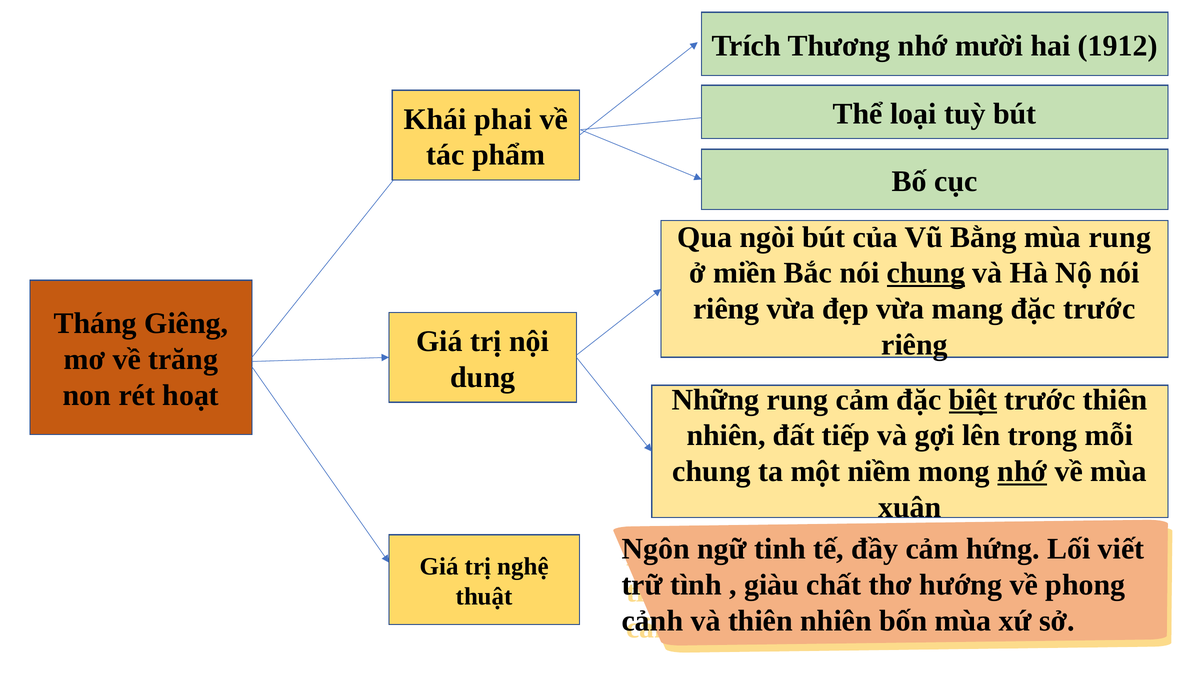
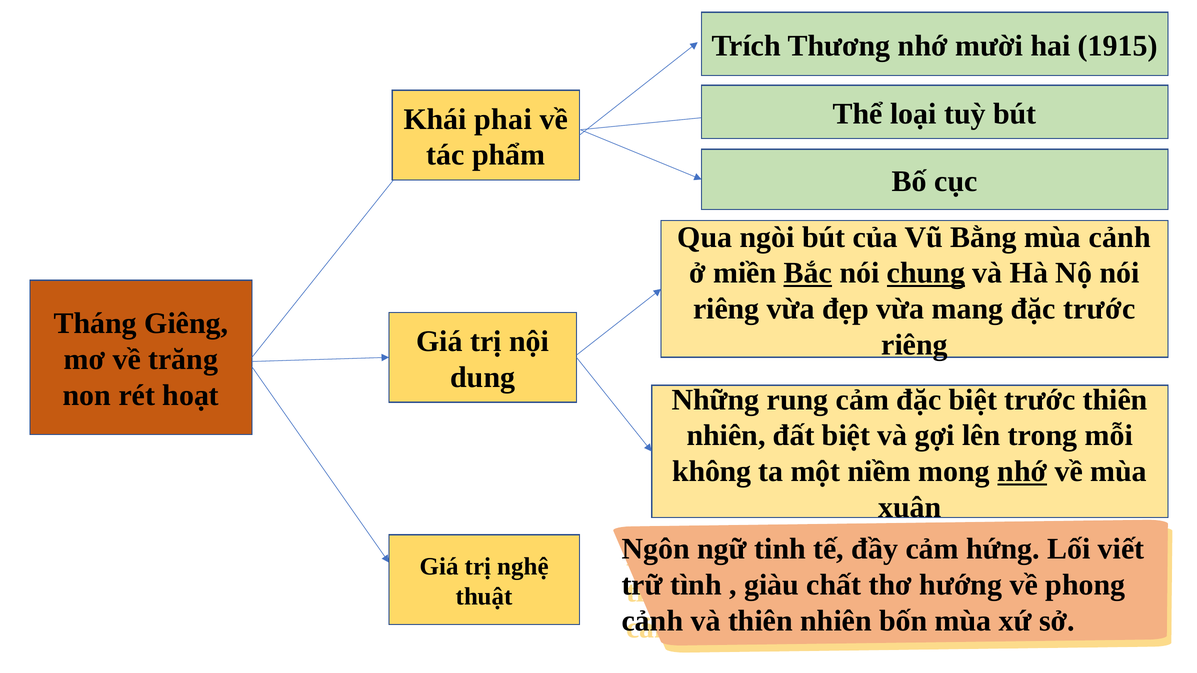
1912: 1912 -> 1915
mùa rung: rung -> cảnh
Bắc underline: none -> present
biệt at (973, 400) underline: present -> none
đất tiếp: tiếp -> biệt
chung at (712, 472): chung -> không
